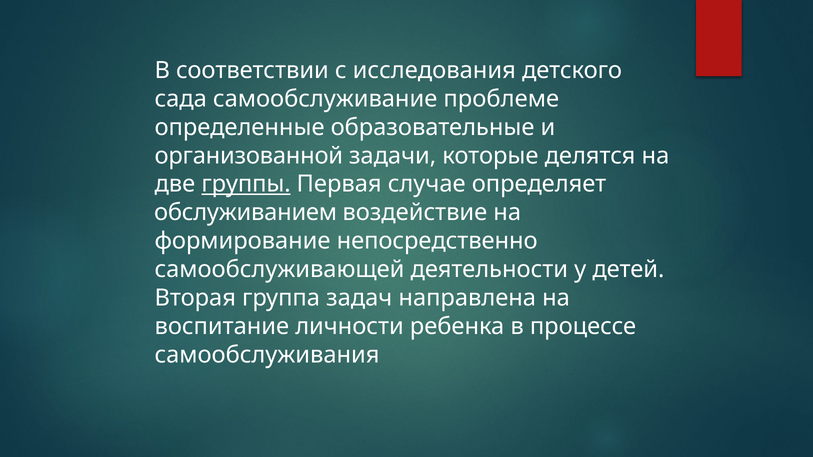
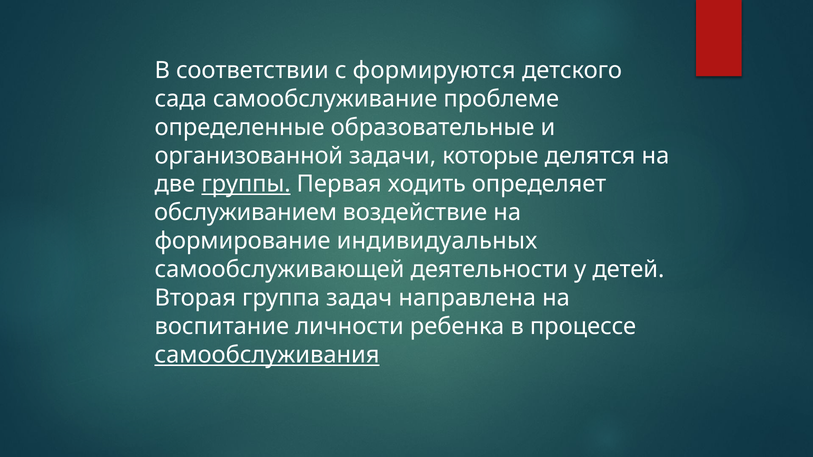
исследования: исследования -> формируются
случае: случае -> ходить
непосредственно: непосредственно -> индивидуальных
самообслуживания underline: none -> present
